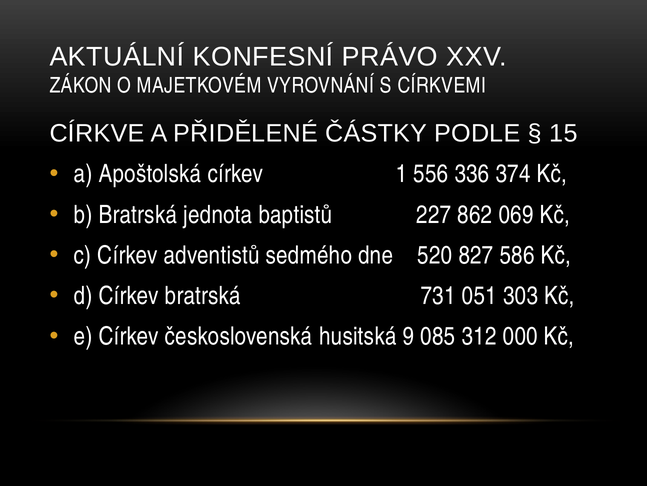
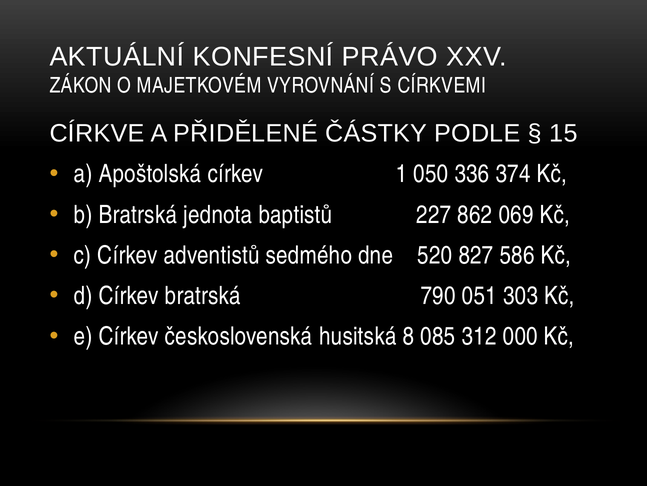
556: 556 -> 050
731: 731 -> 790
9: 9 -> 8
